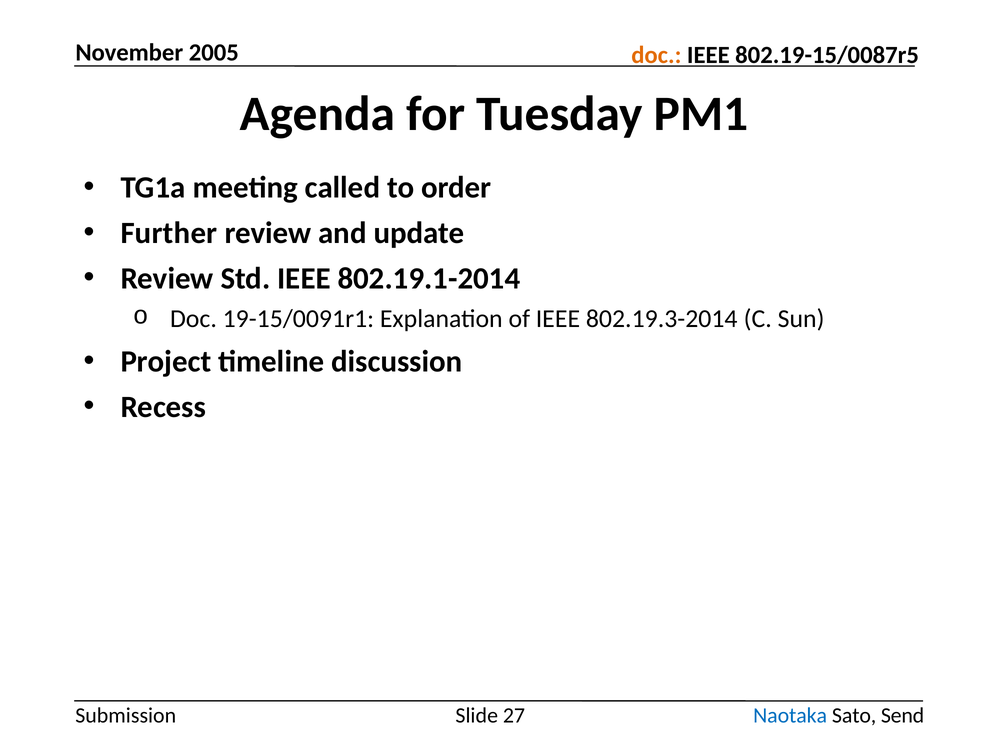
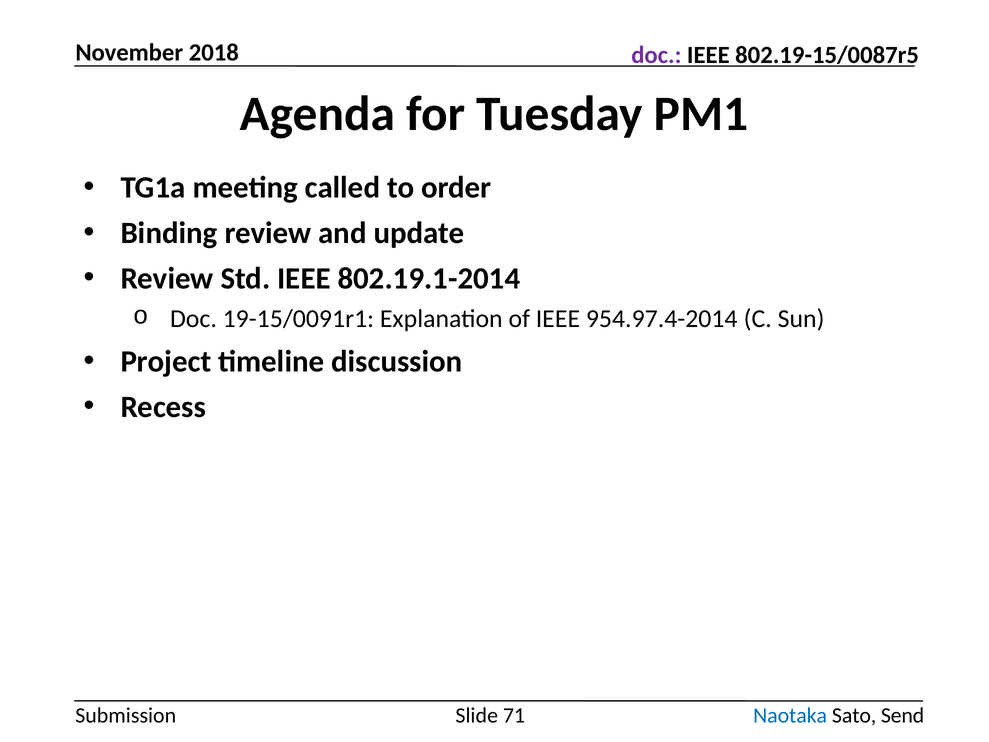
2005: 2005 -> 2018
doc at (656, 55) colour: orange -> purple
Further: Further -> Binding
802.19.3-2014: 802.19.3-2014 -> 954.97.4-2014
27: 27 -> 71
